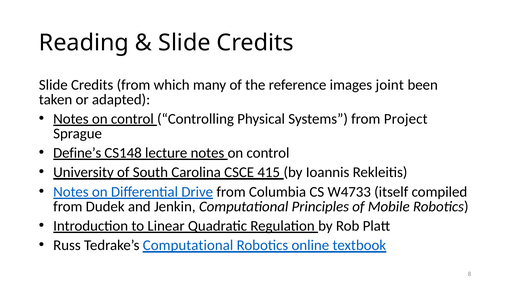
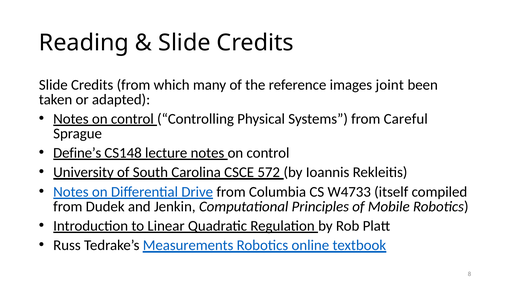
Project: Project -> Careful
415: 415 -> 572
Tedrake’s Computational: Computational -> Measurements
